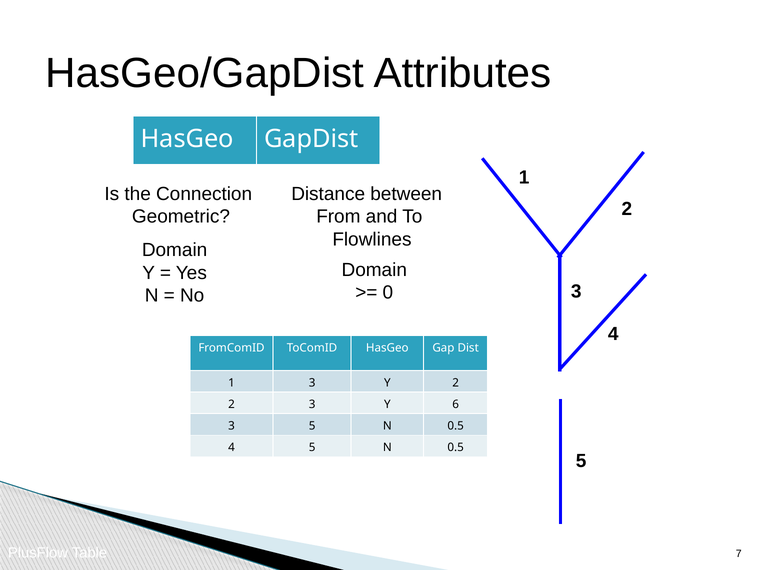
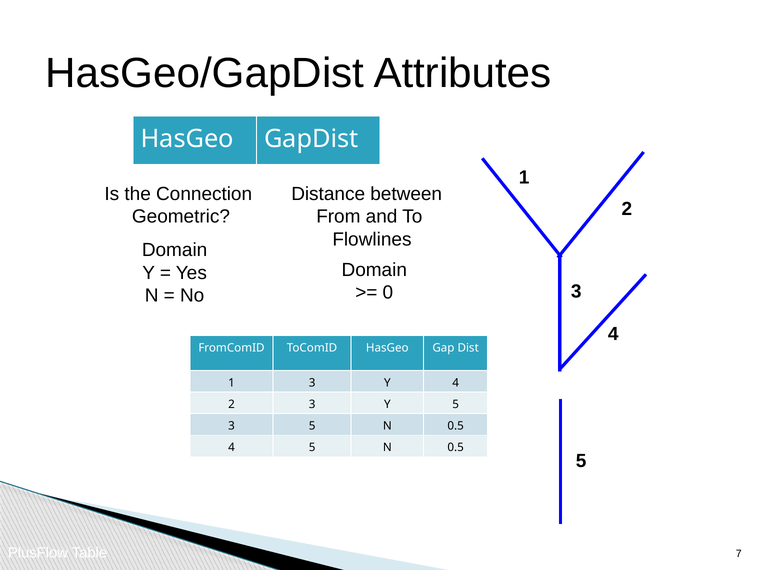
Y 2: 2 -> 4
Y 6: 6 -> 5
